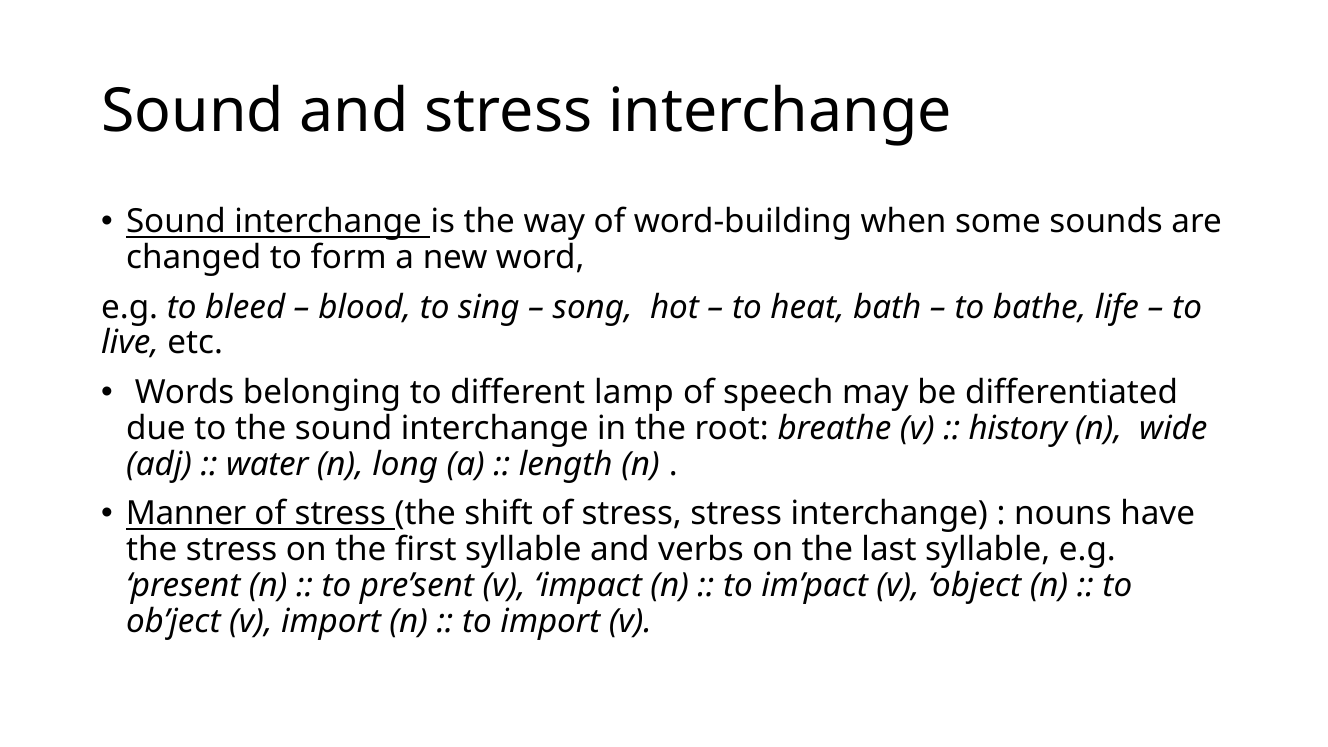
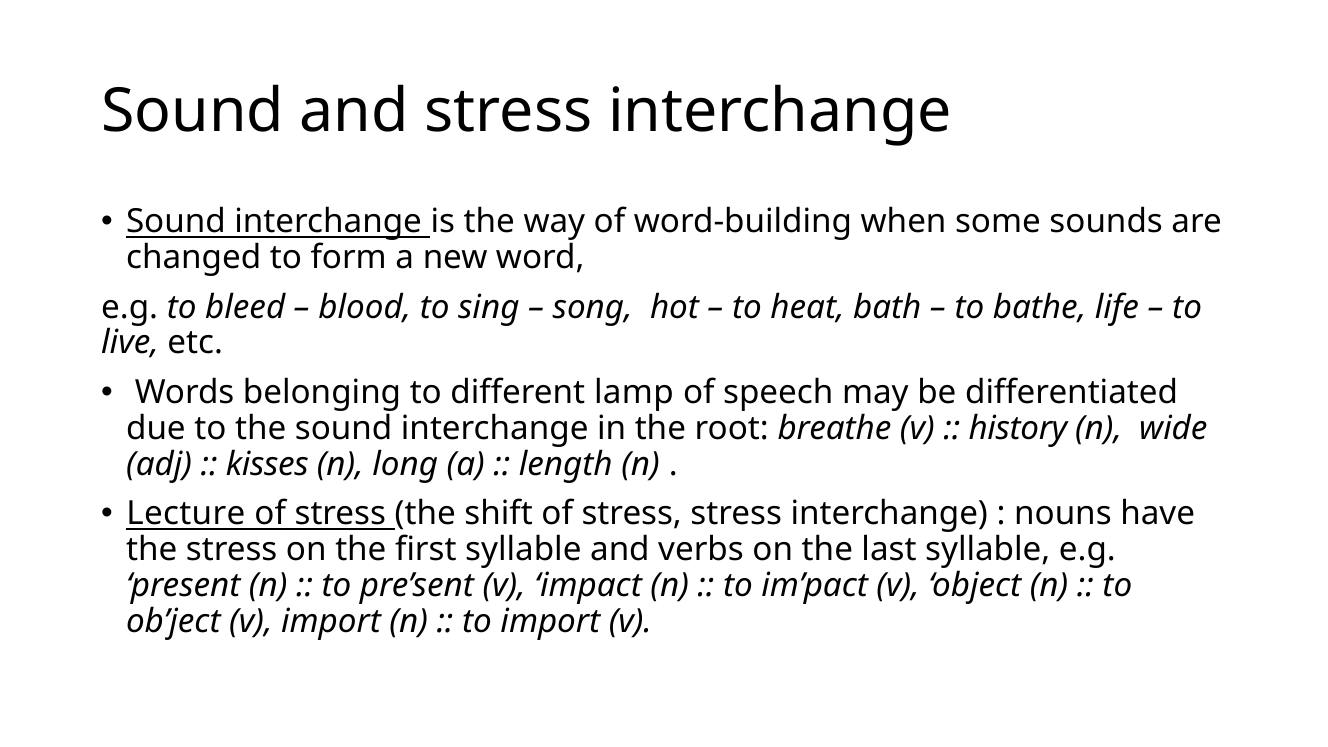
water: water -> kisses
Manner: Manner -> Lecture
